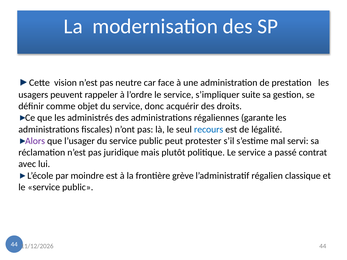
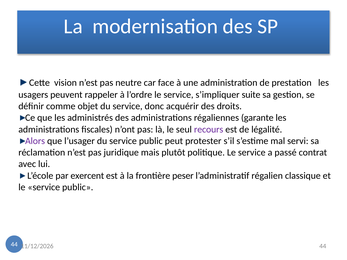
recours colour: blue -> purple
moindre: moindre -> exercent
grève: grève -> peser
